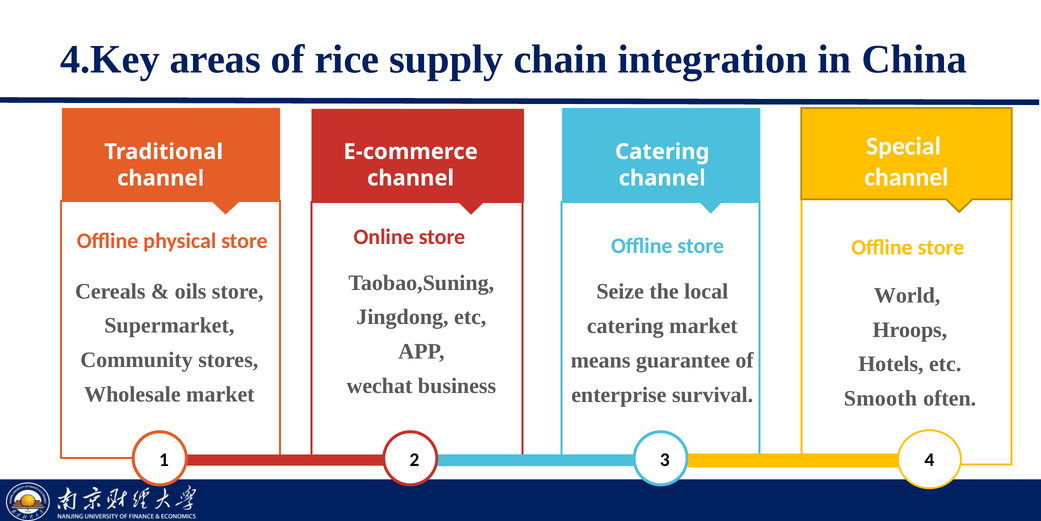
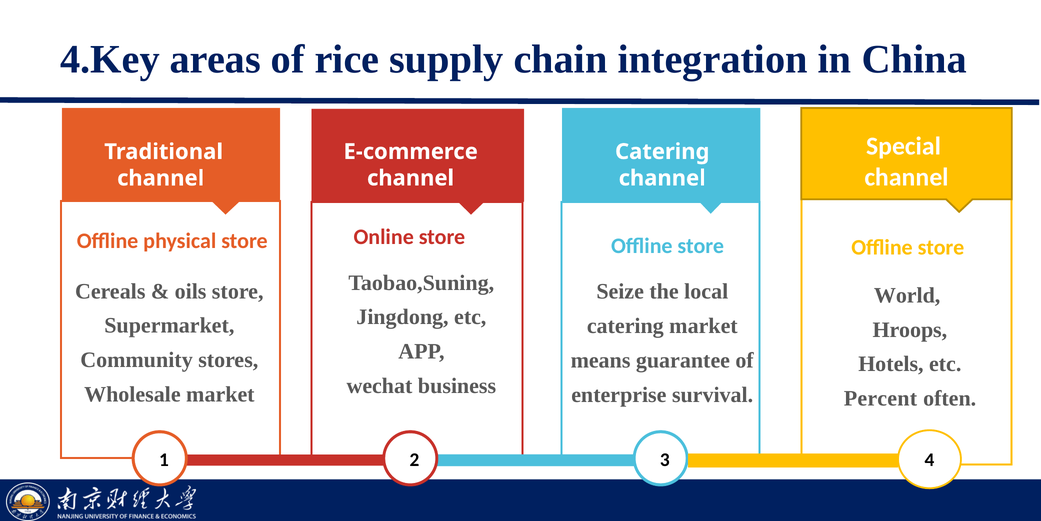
Smooth: Smooth -> Percent
